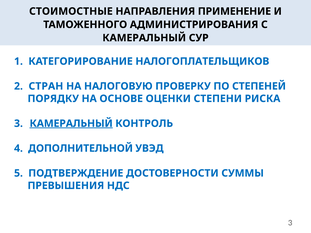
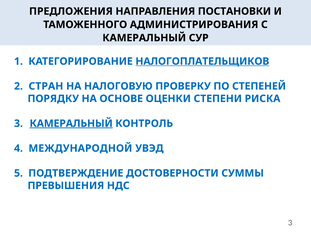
СТОИМОСТНЫЕ: СТОИМОСТНЫЕ -> ПРЕДЛОЖЕНИЯ
ПРИМЕНЕНИЕ: ПРИМЕНЕНИЕ -> ПОСТАНОВКИ
НАЛОГОПЛАТЕЛЬЩИКОВ underline: none -> present
ДОПОЛНИТЕЛЬНОЙ: ДОПОЛНИТЕЛЬНОЙ -> МЕЖДУНАРОДНОЙ
